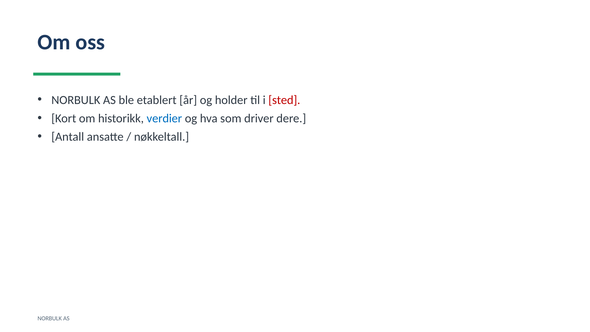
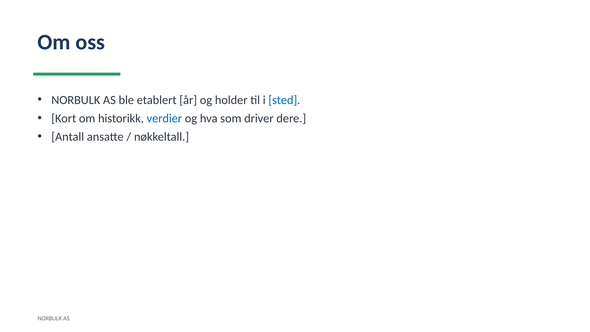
sted colour: red -> blue
